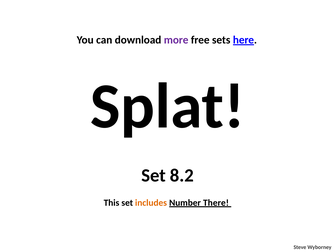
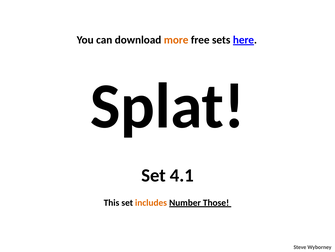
more colour: purple -> orange
8.2: 8.2 -> 4.1
There: There -> Those
